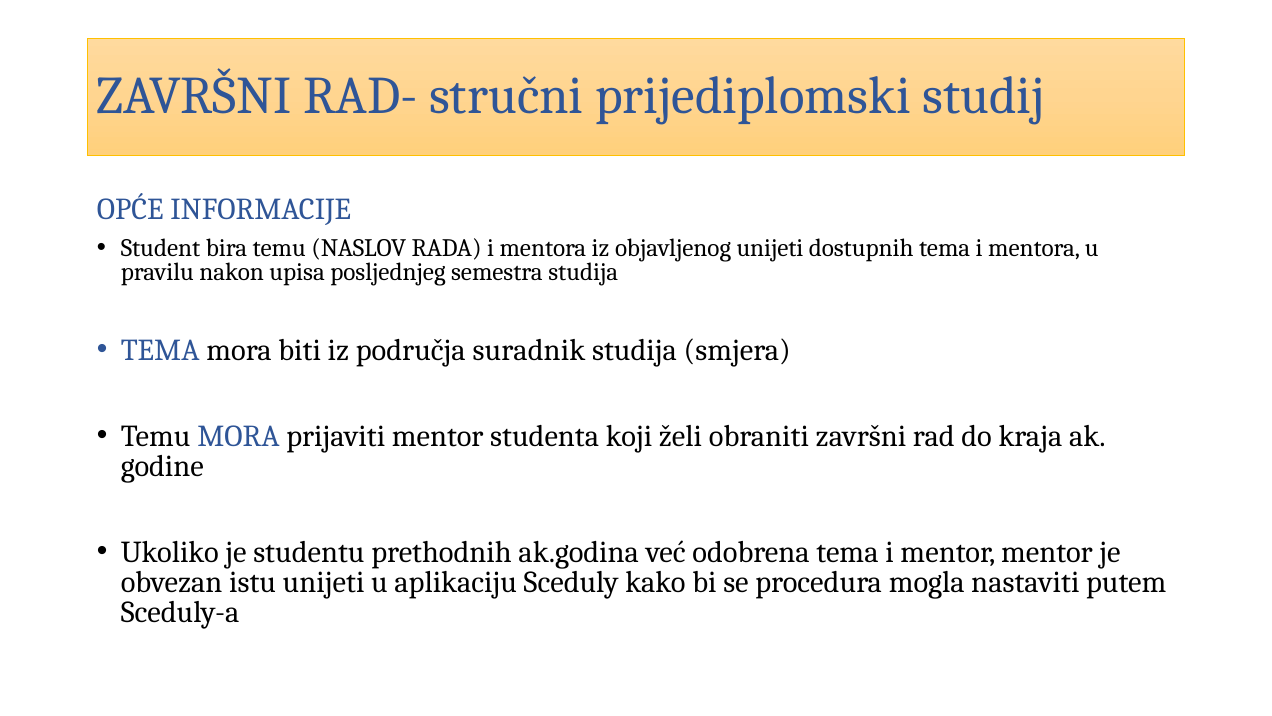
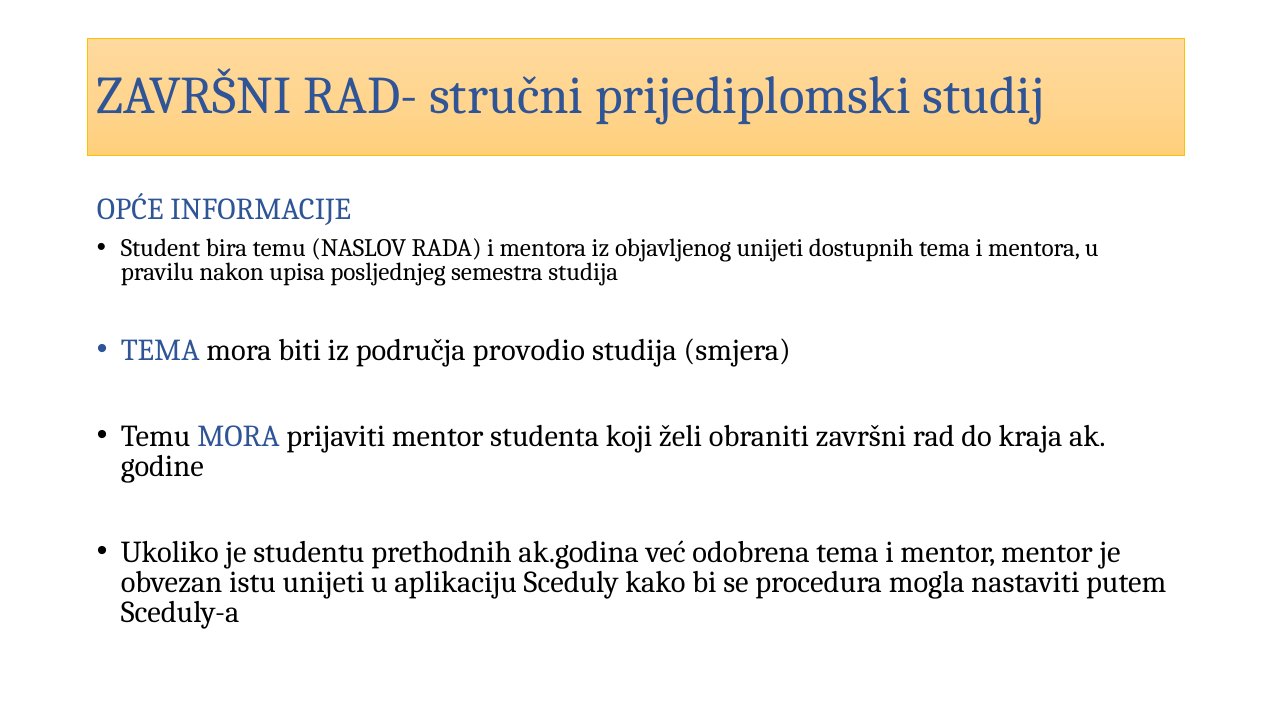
suradnik: suradnik -> provodio
